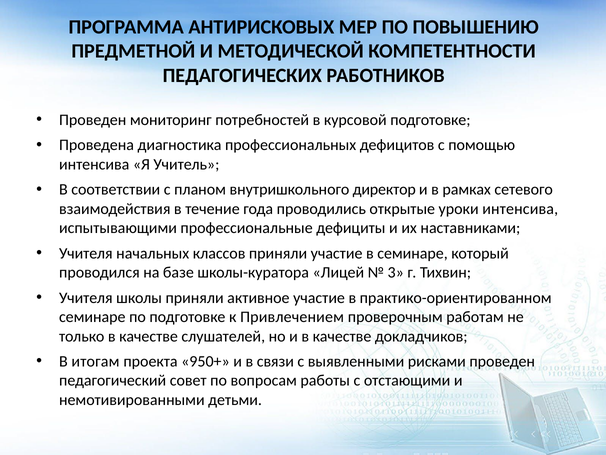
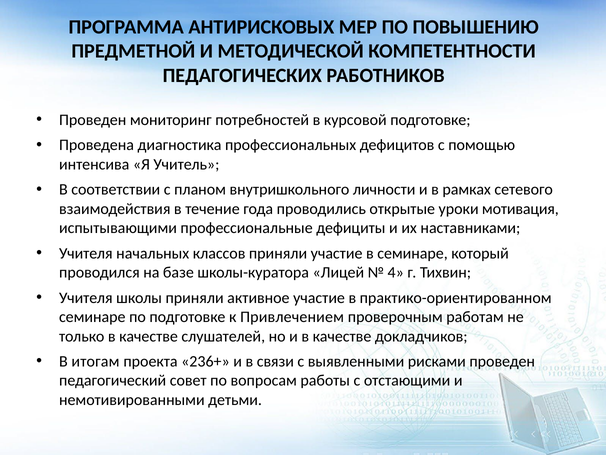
директор: директор -> личности
уроки интенсива: интенсива -> мотивация
3: 3 -> 4
950+: 950+ -> 236+
